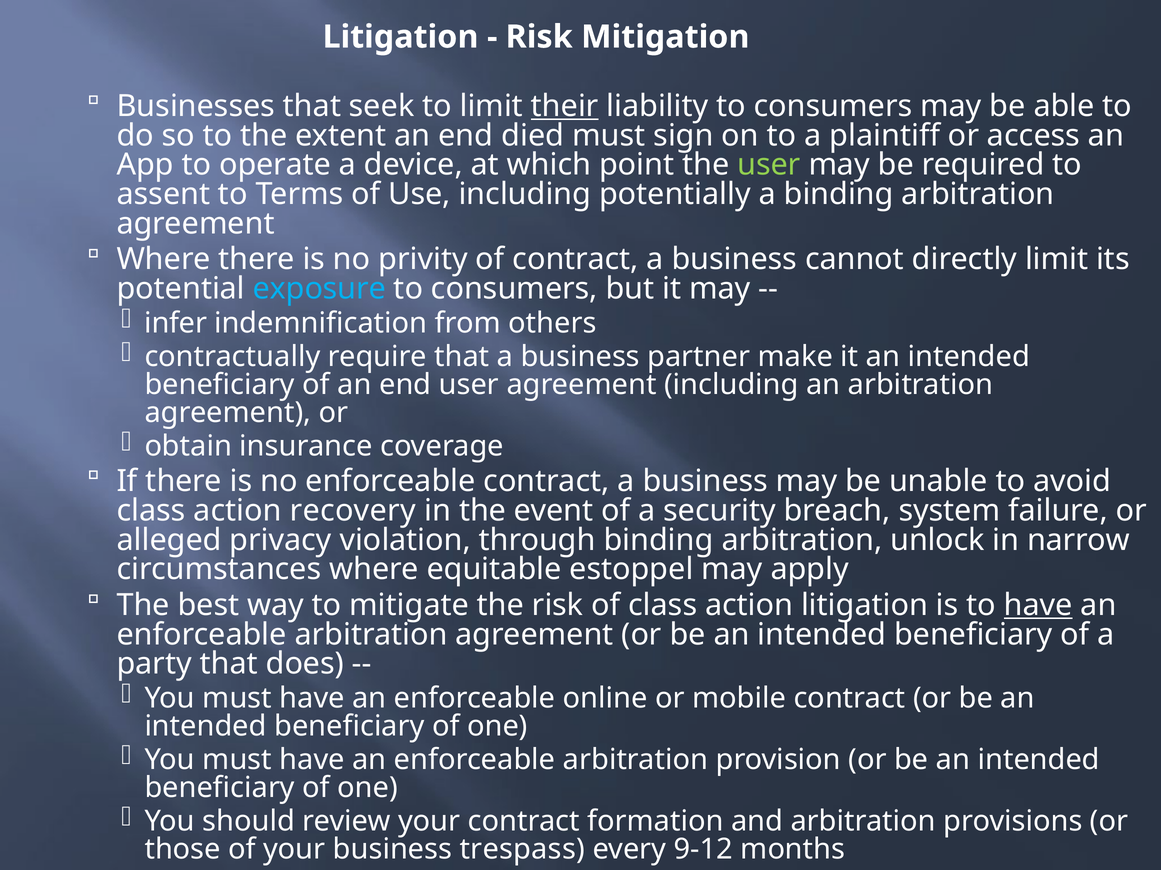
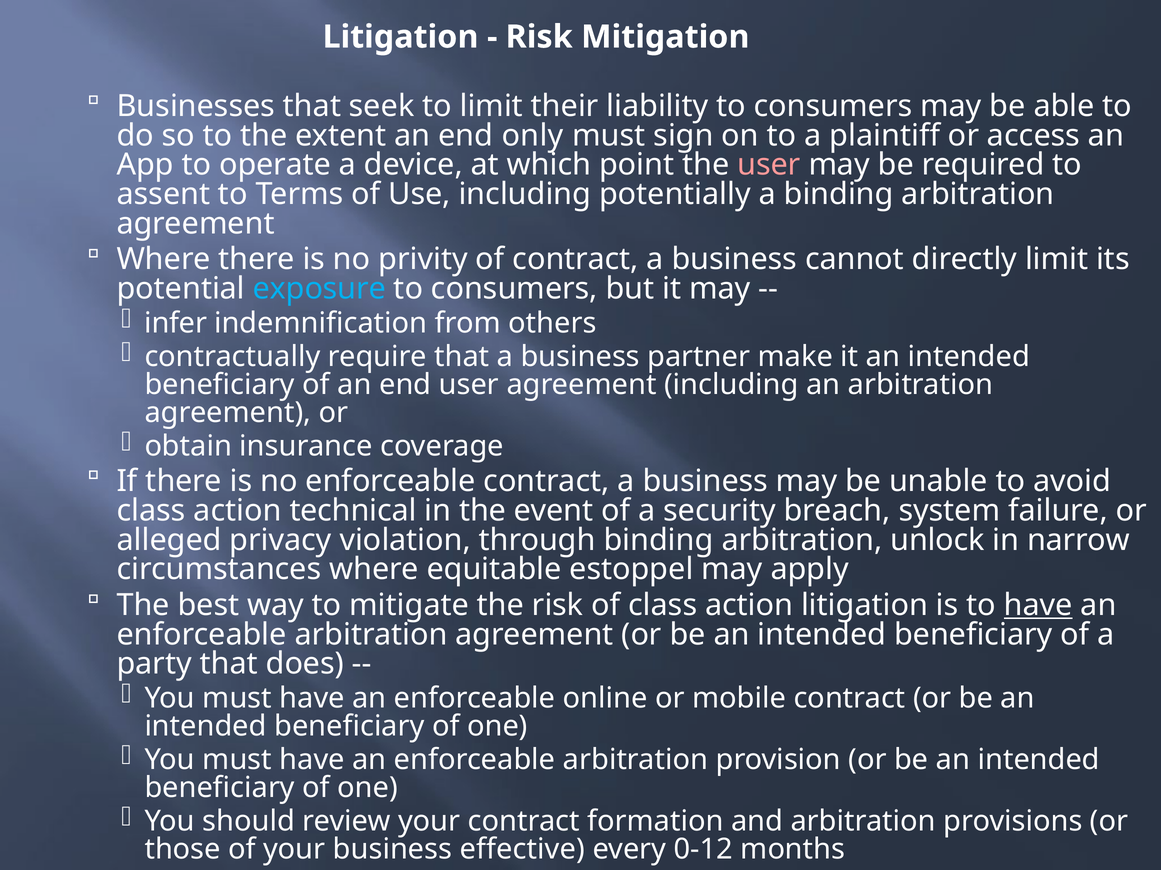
their underline: present -> none
died: died -> only
user at (769, 165) colour: light green -> pink
recovery: recovery -> technical
trespass: trespass -> effective
9-12: 9-12 -> 0-12
